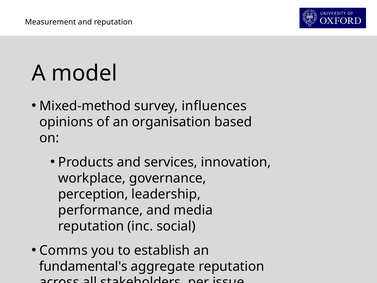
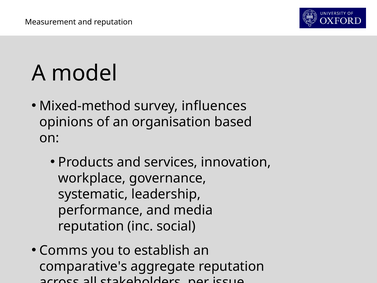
perception: perception -> systematic
fundamental's: fundamental's -> comparative's
